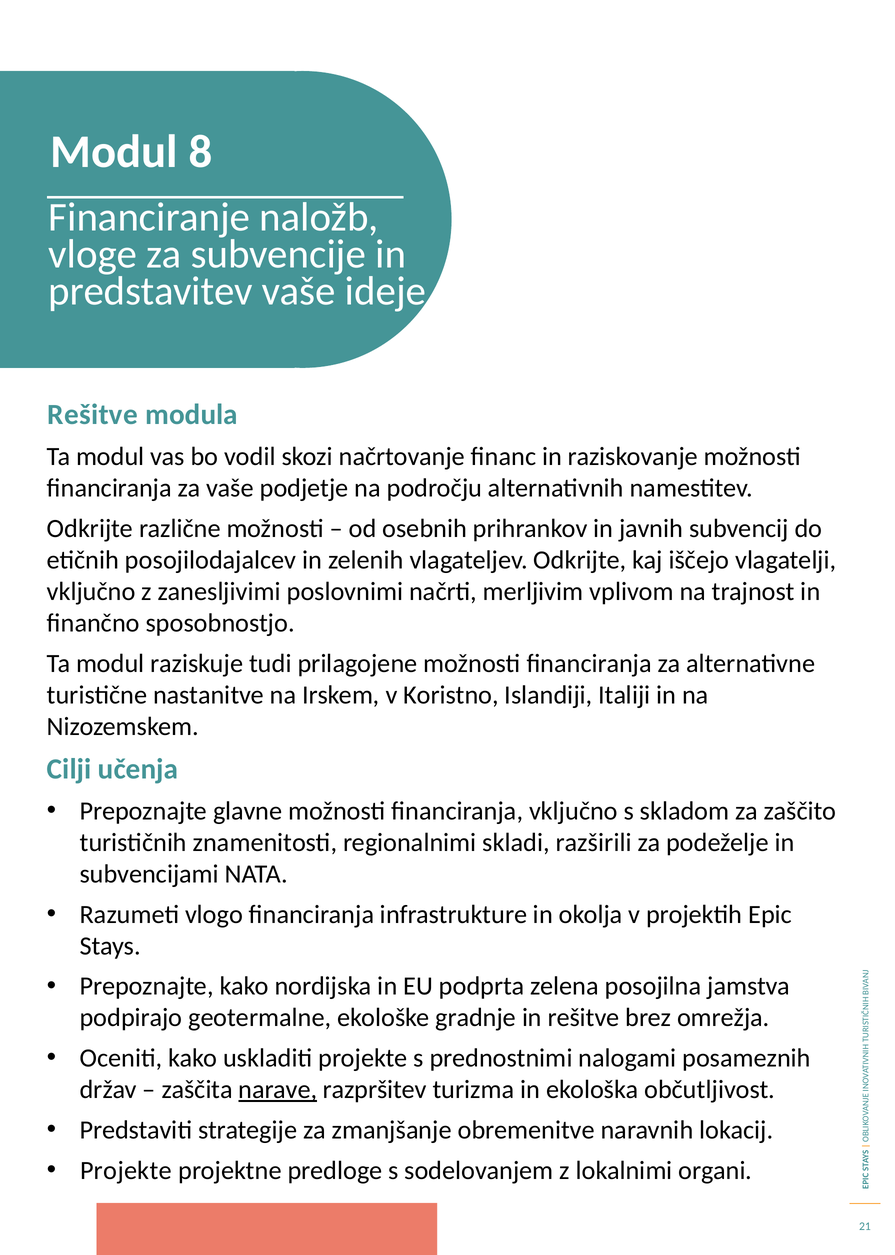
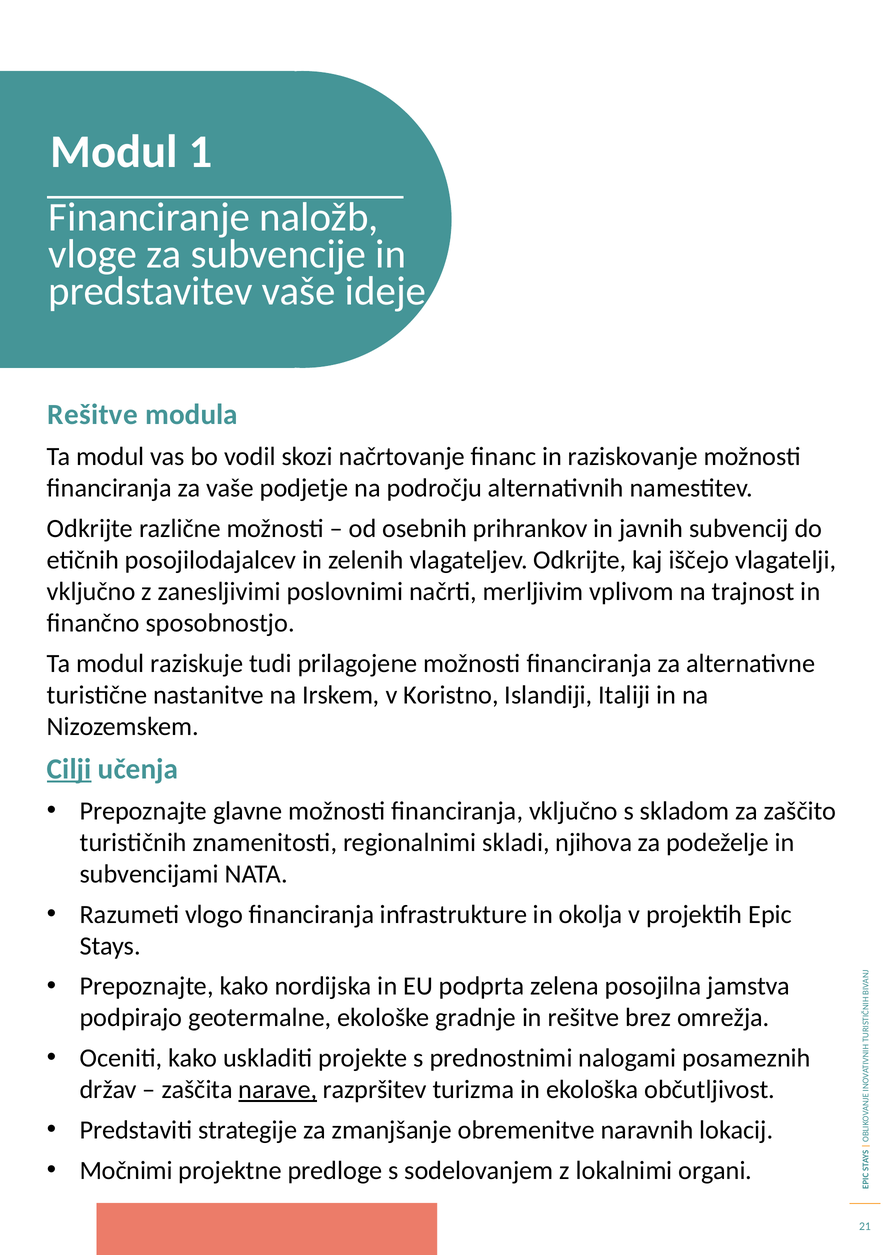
8: 8 -> 1
Cilji underline: none -> present
razširili: razširili -> njihova
Projekte at (126, 1171): Projekte -> Močnimi
